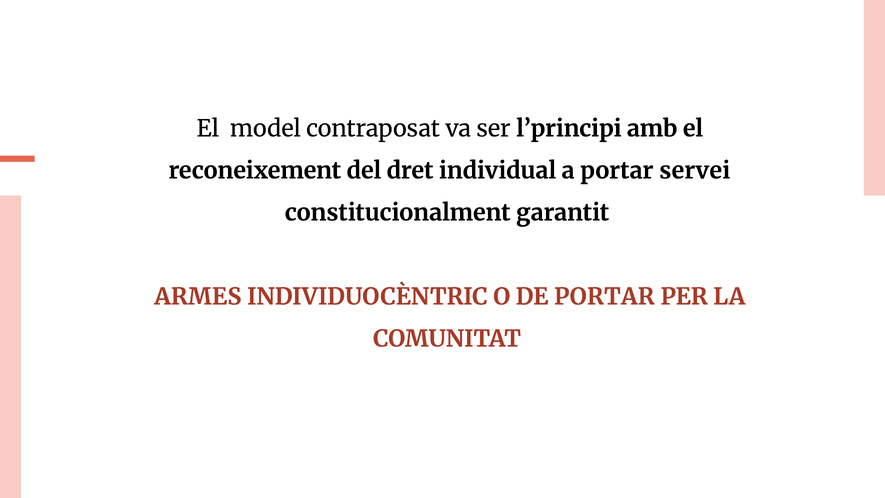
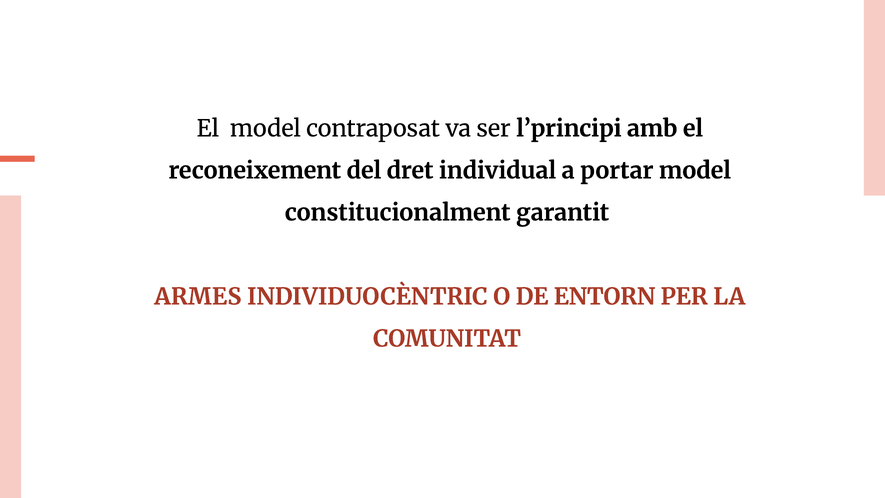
portar servei: servei -> model
DE PORTAR: PORTAR -> ENTORN
